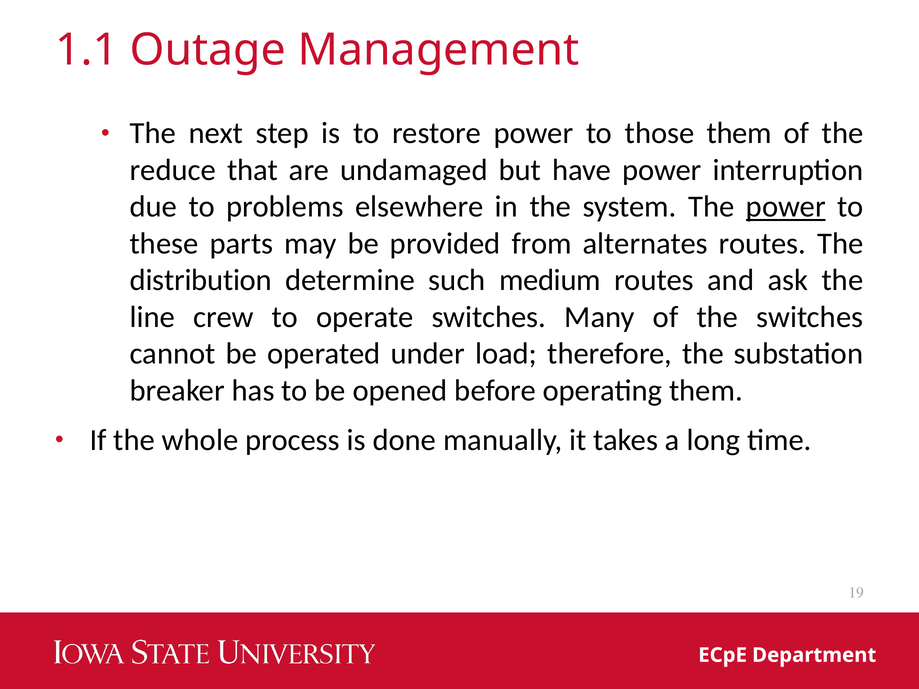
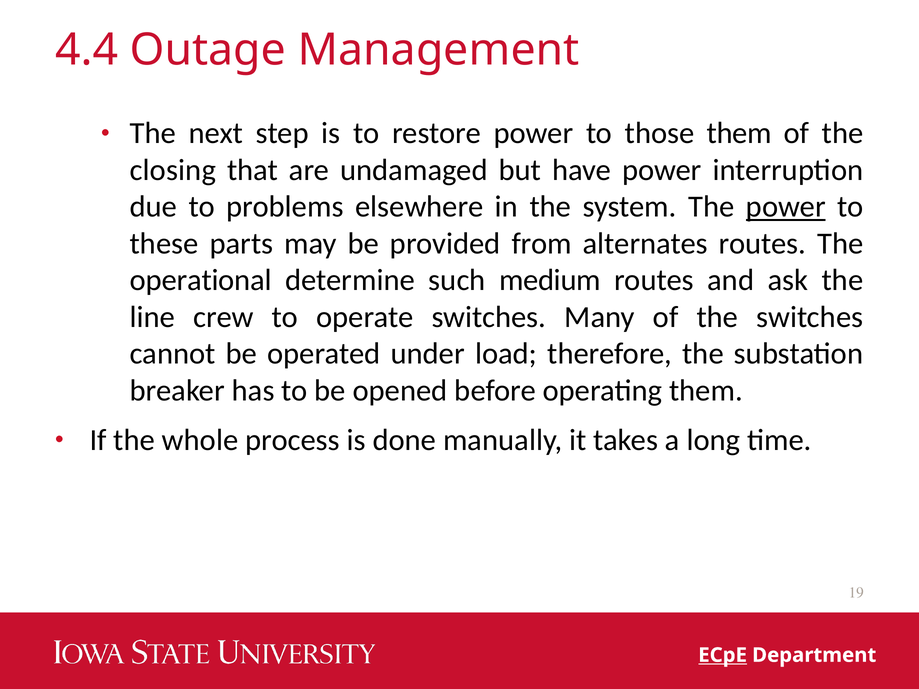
1.1: 1.1 -> 4.4
reduce: reduce -> closing
distribution: distribution -> operational
ECpE underline: none -> present
